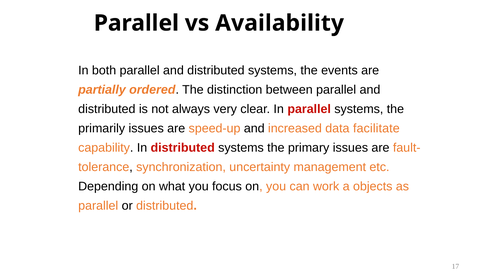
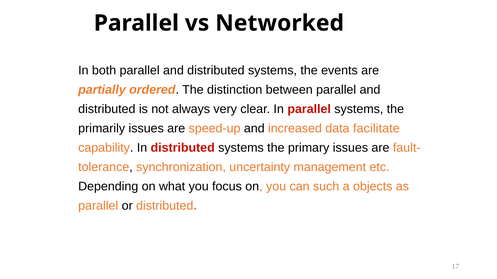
Availability: Availability -> Networked
work: work -> such
